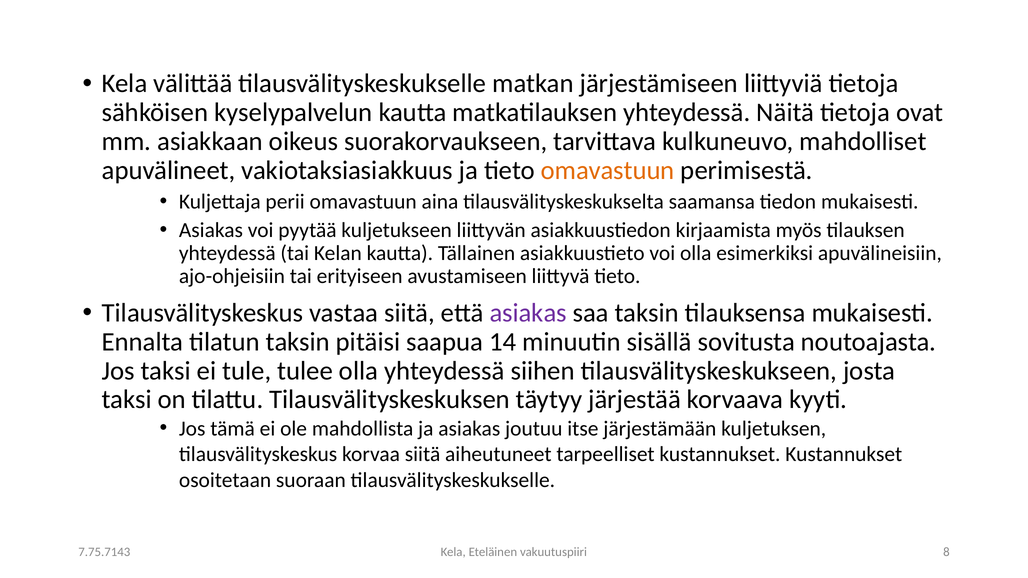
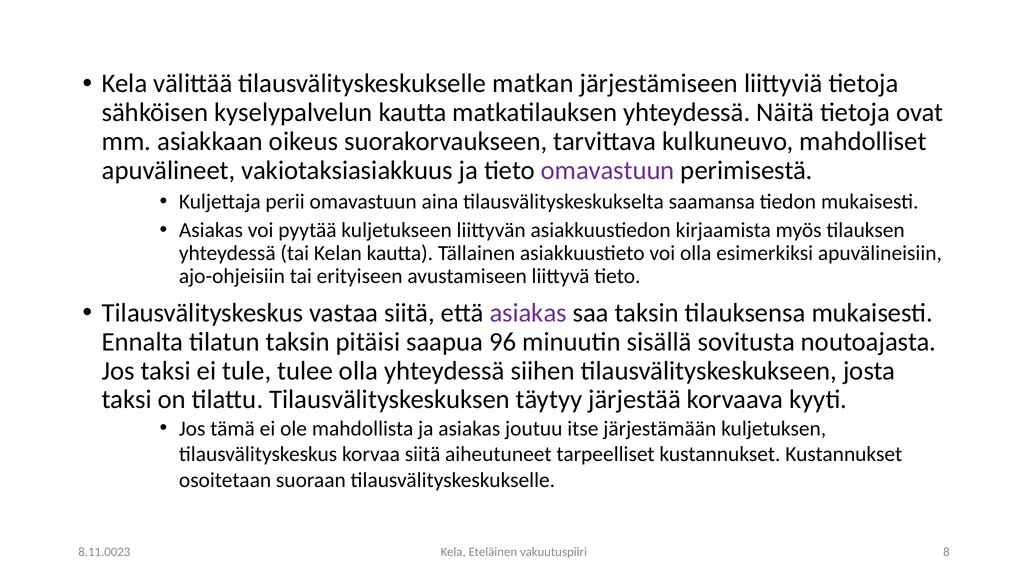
omavastuun at (608, 170) colour: orange -> purple
14: 14 -> 96
7.75.7143: 7.75.7143 -> 8.11.0023
